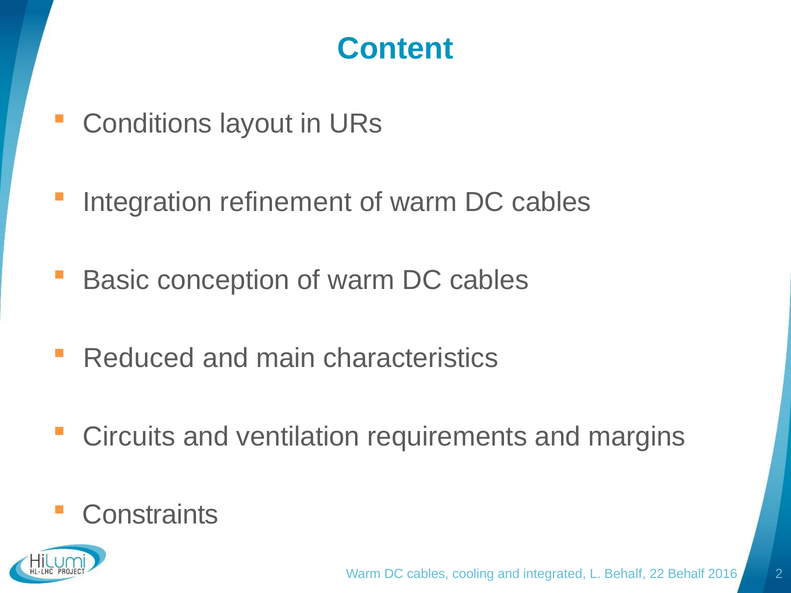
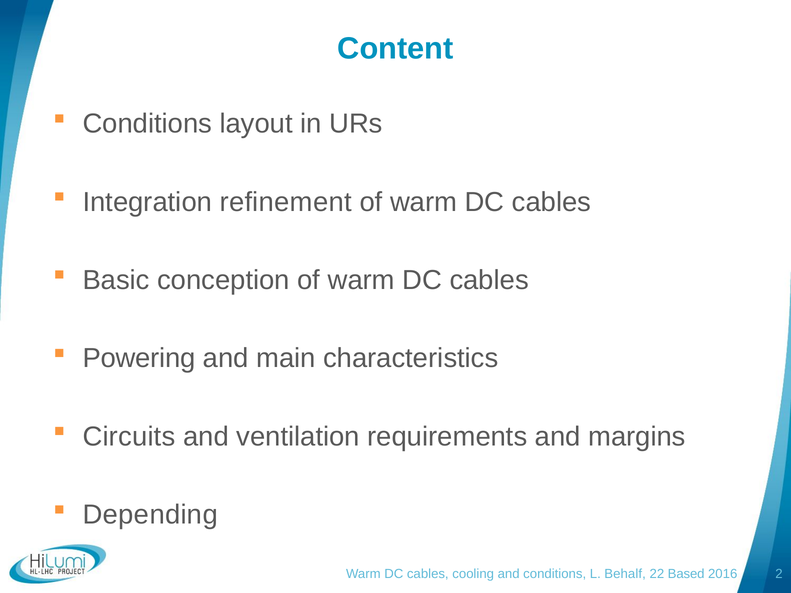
Reduced: Reduced -> Powering
Constraints: Constraints -> Depending
and integrated: integrated -> conditions
22 Behalf: Behalf -> Based
